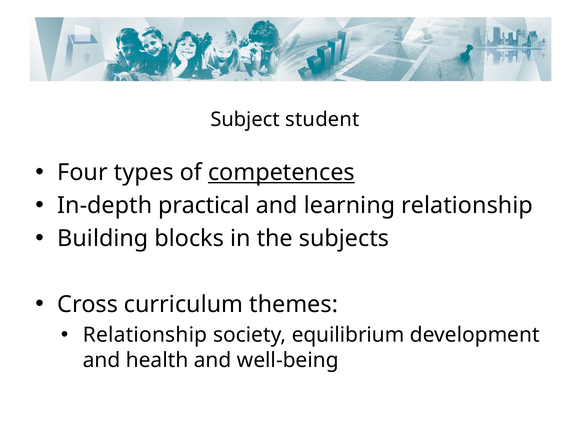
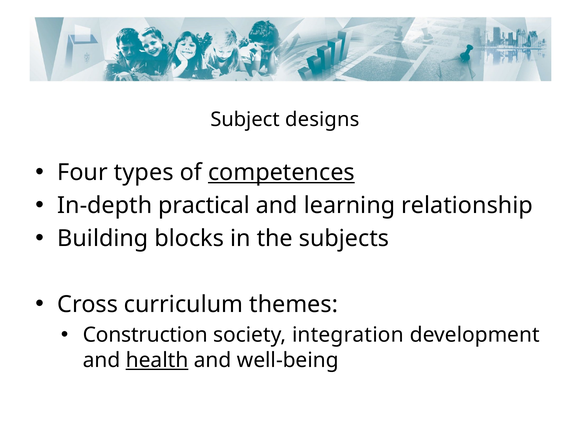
student: student -> designs
Relationship at (145, 335): Relationship -> Construction
equilibrium: equilibrium -> integration
health underline: none -> present
